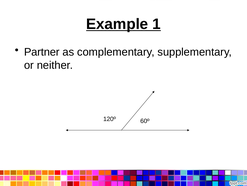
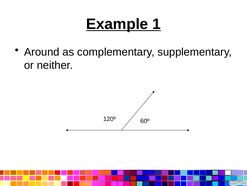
Partner: Partner -> Around
